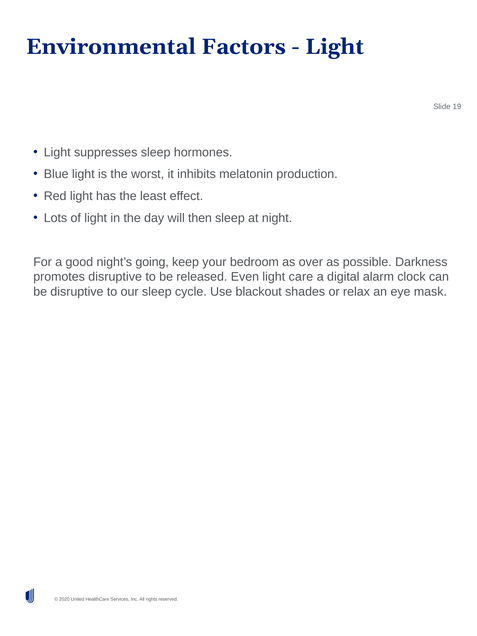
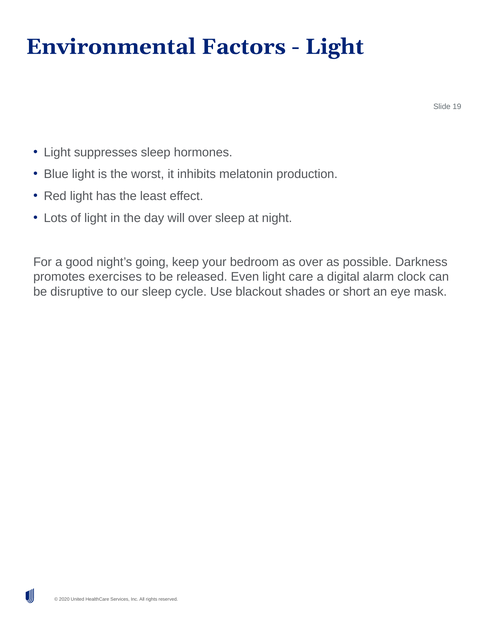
will then: then -> over
promotes disruptive: disruptive -> exercises
relax: relax -> short
